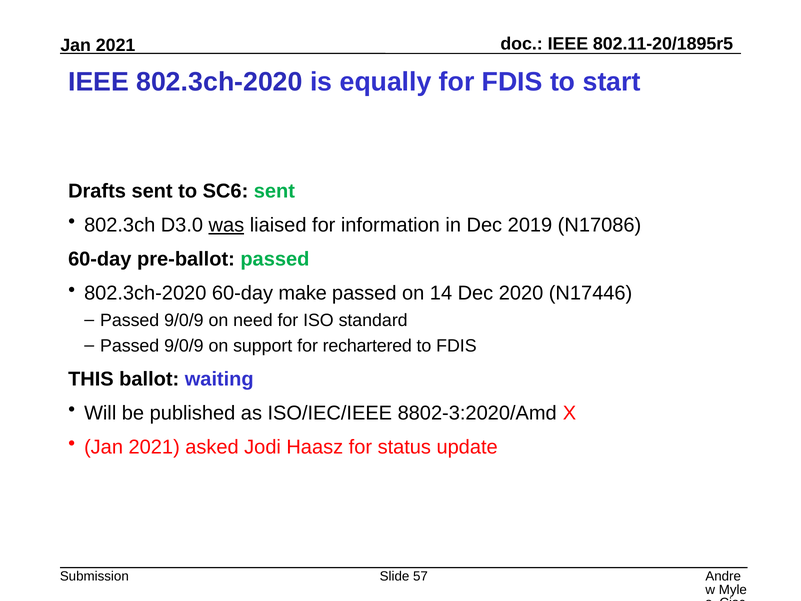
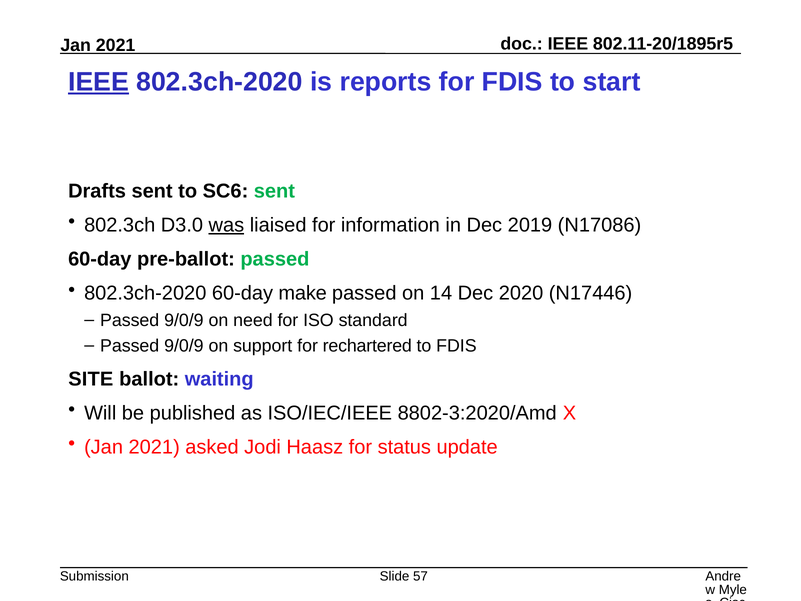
IEEE at (99, 82) underline: none -> present
equally: equally -> reports
THIS: THIS -> SITE
